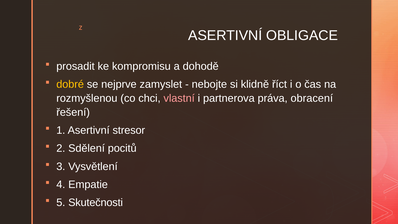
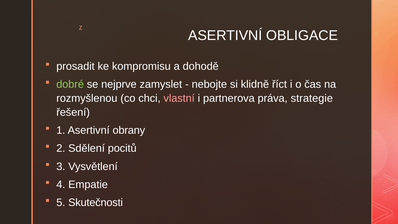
dobré colour: yellow -> light green
obracení: obracení -> strategie
stresor: stresor -> obrany
